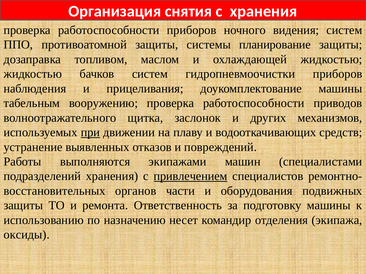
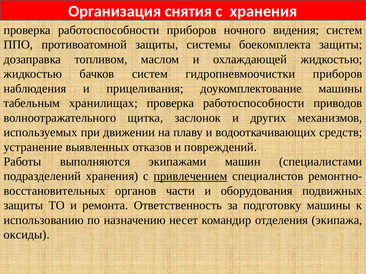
планирование: планирование -> боекомплекта
вооружению: вооружению -> хранилищах
при underline: present -> none
